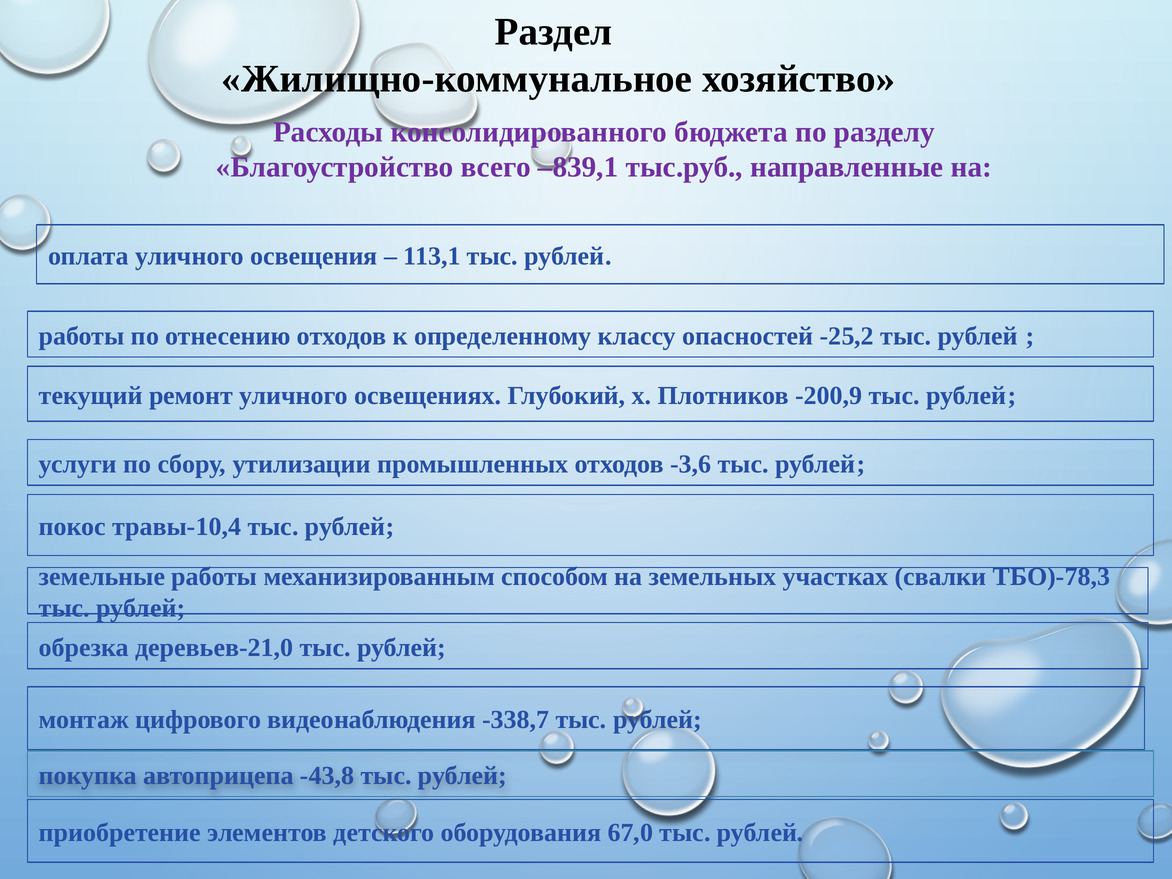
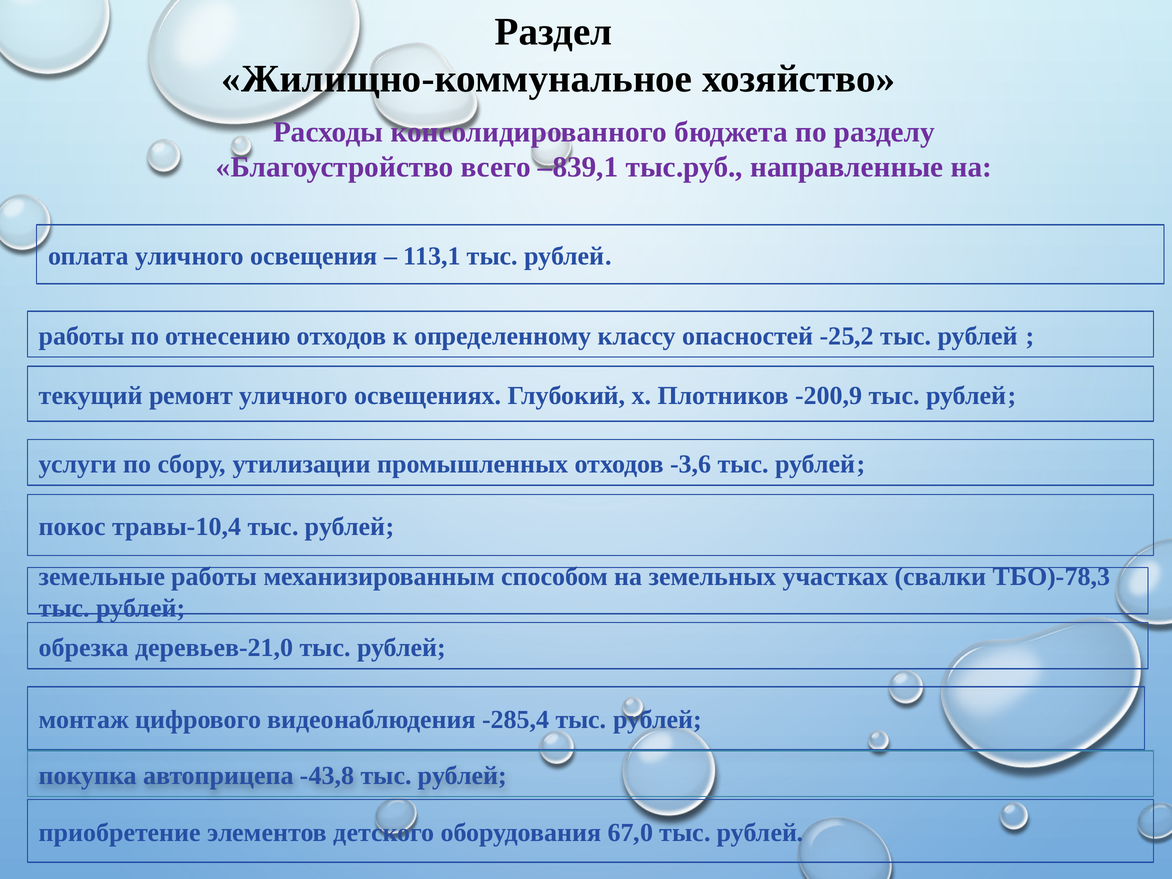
-338,7: -338,7 -> -285,4
